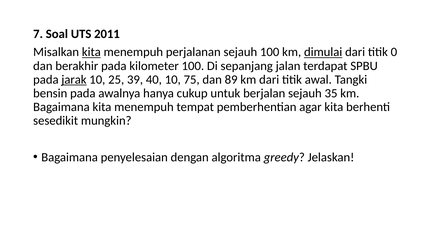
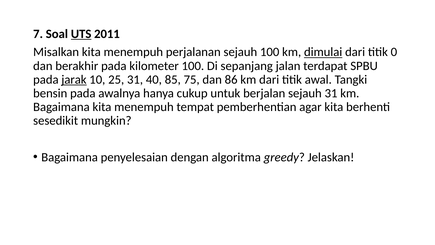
UTS underline: none -> present
kita at (91, 52) underline: present -> none
25 39: 39 -> 31
40 10: 10 -> 85
89: 89 -> 86
sejauh 35: 35 -> 31
